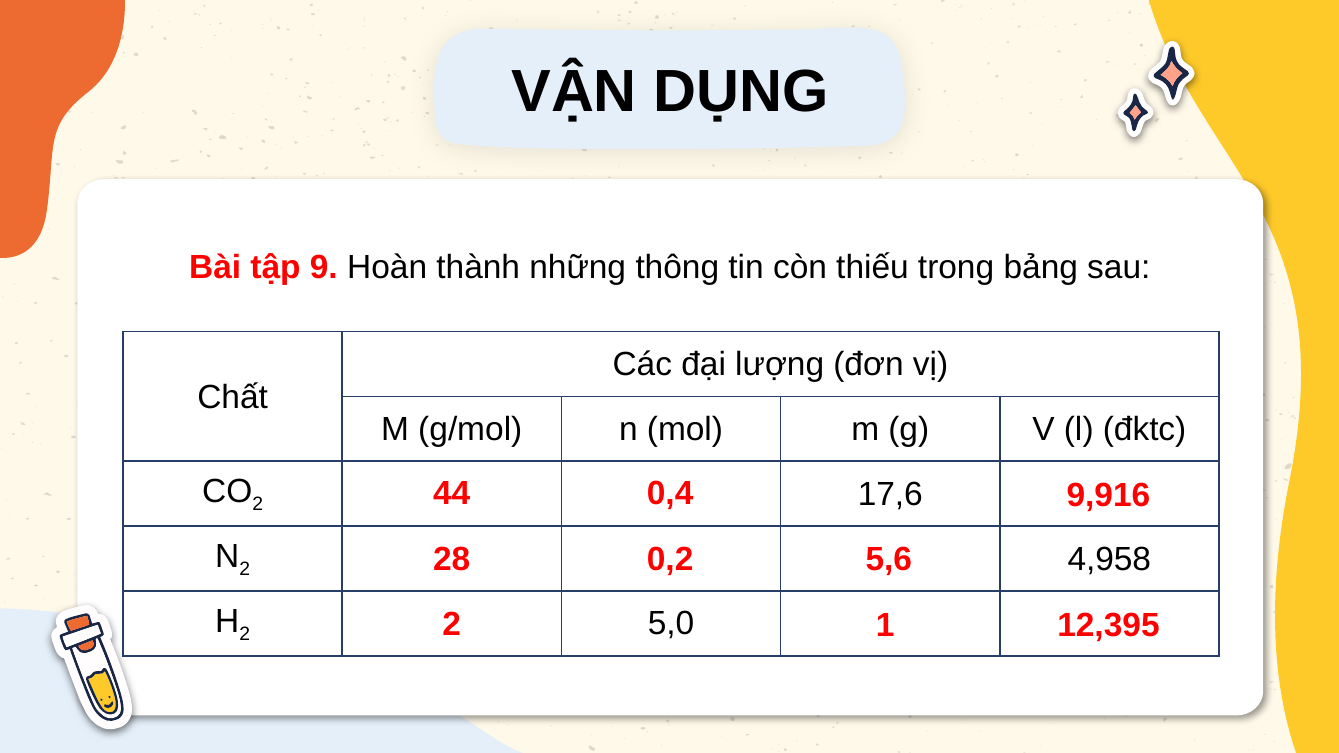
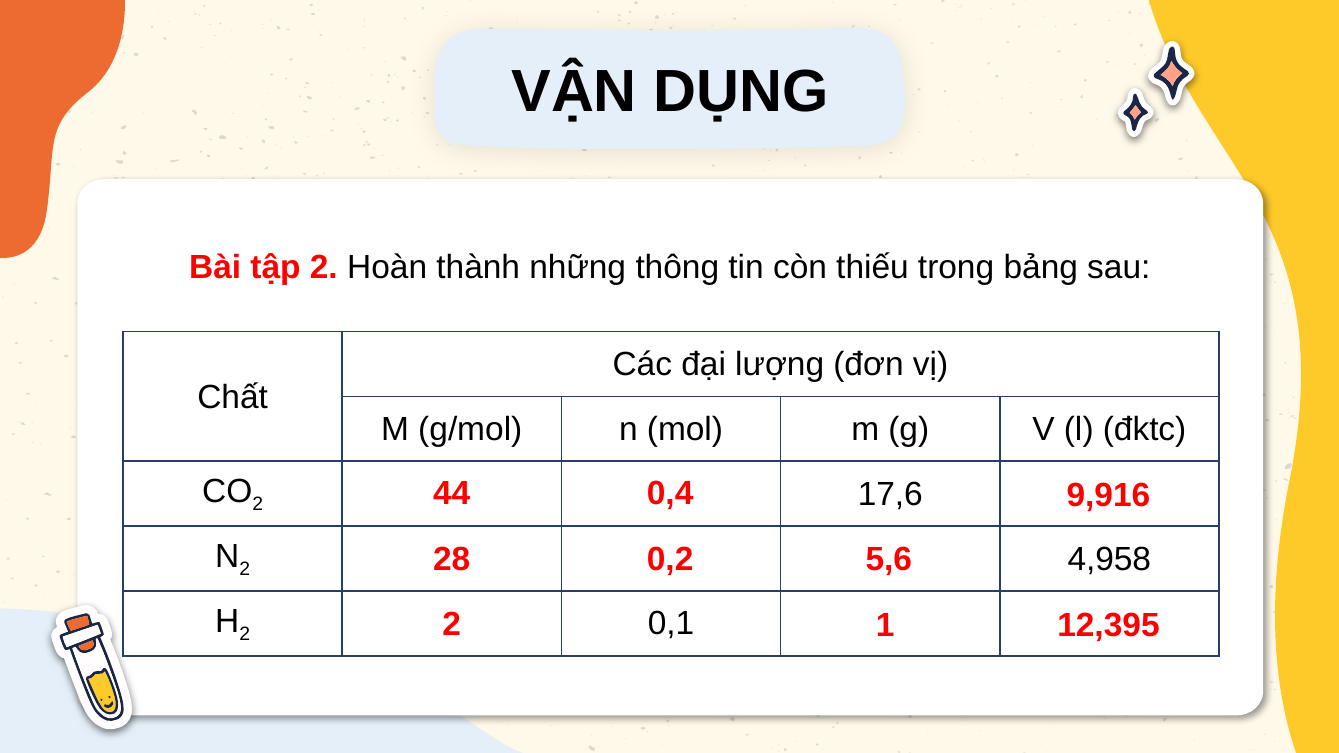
tập 9: 9 -> 2
5,0: 5,0 -> 0,1
